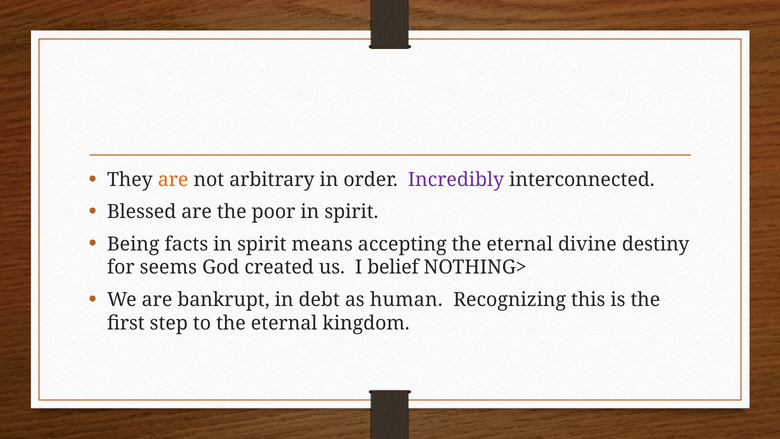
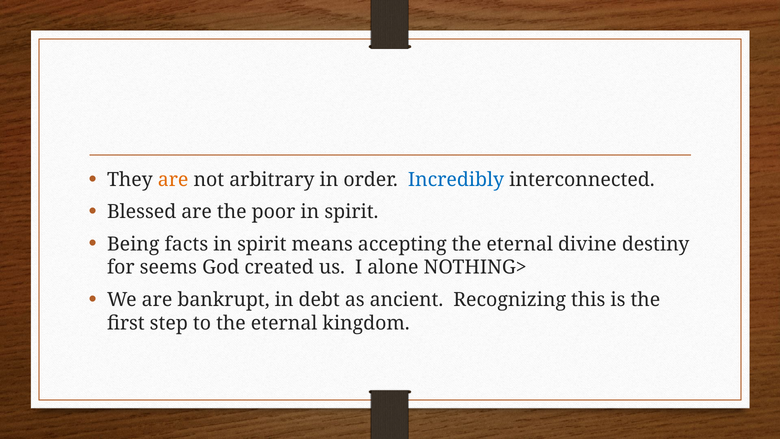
Incredibly colour: purple -> blue
belief: belief -> alone
human: human -> ancient
